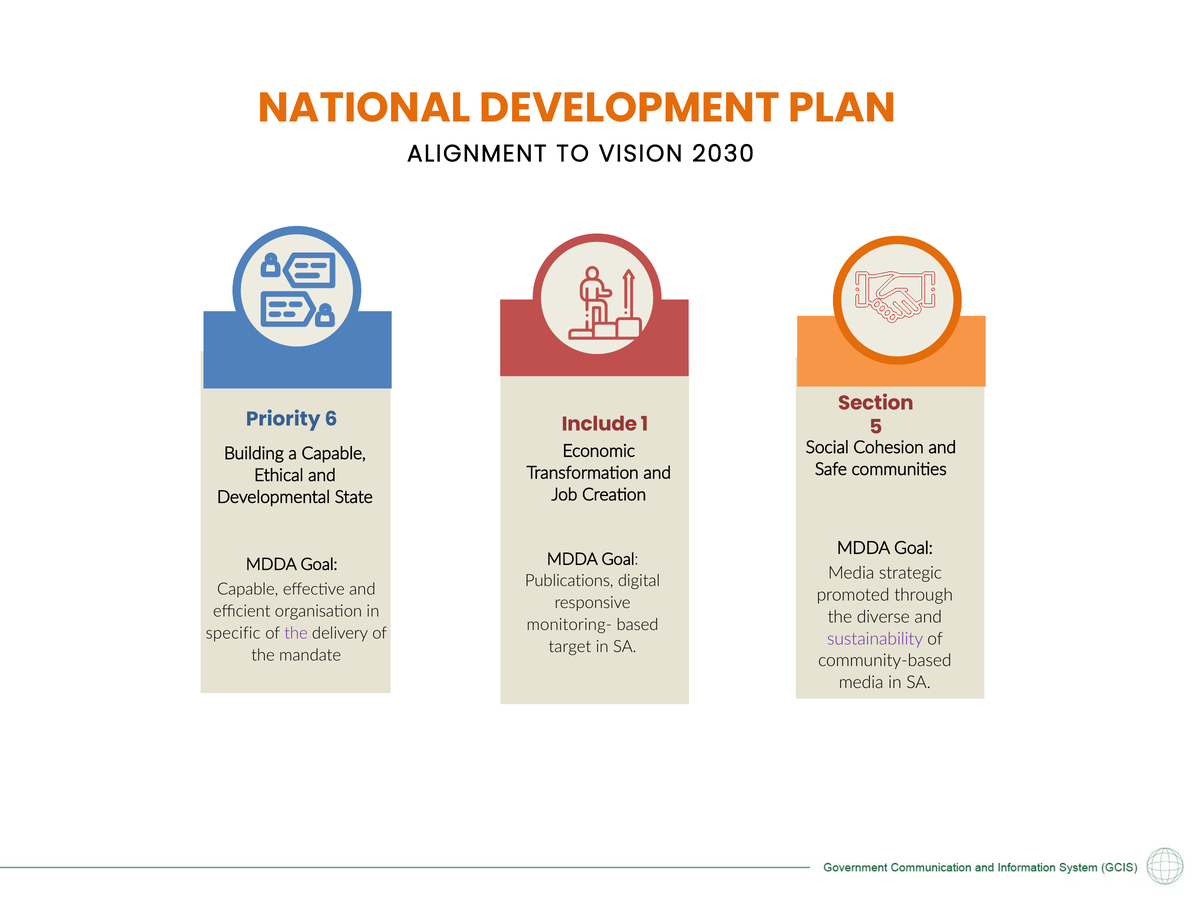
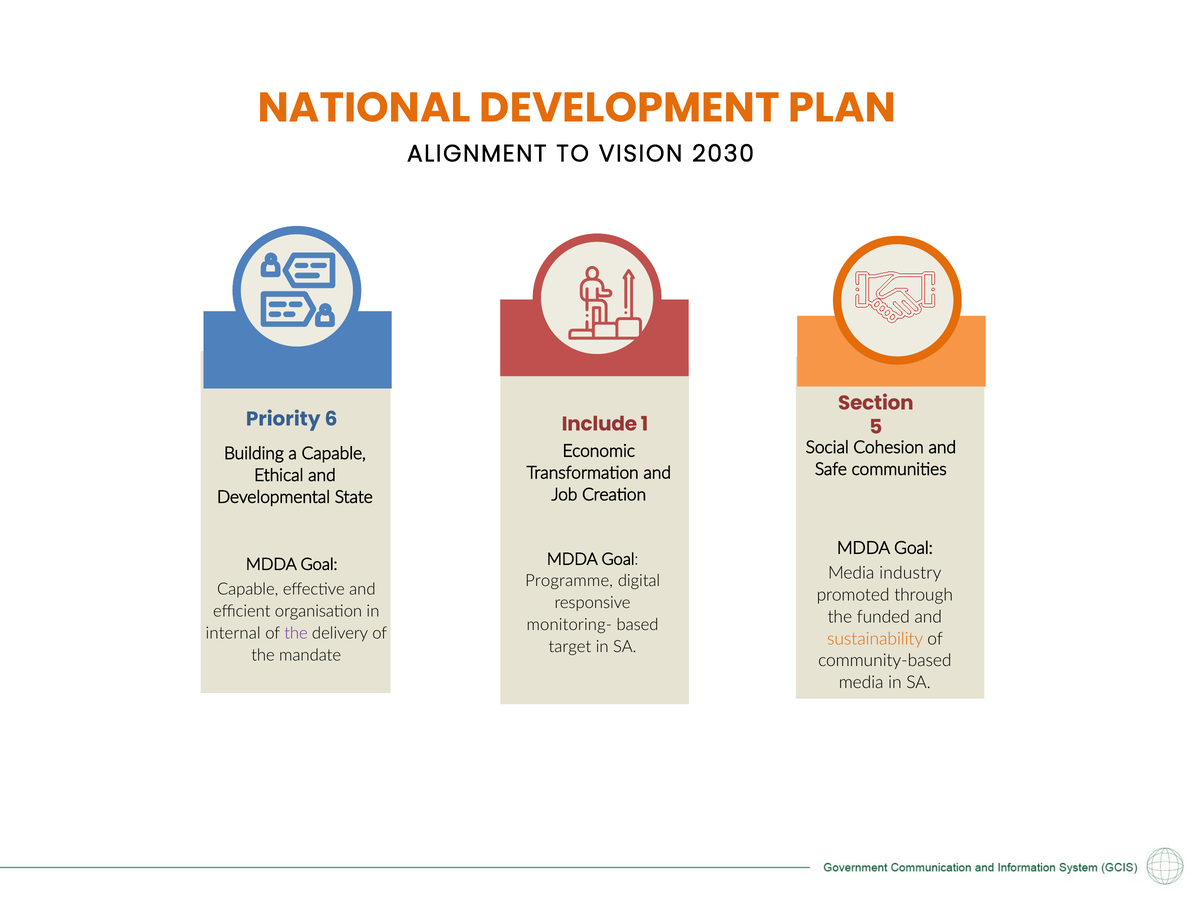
strategic: strategic -> industry
Publications: Publications -> Programme
diverse: diverse -> funded
specific: specific -> internal
sustainability colour: purple -> orange
